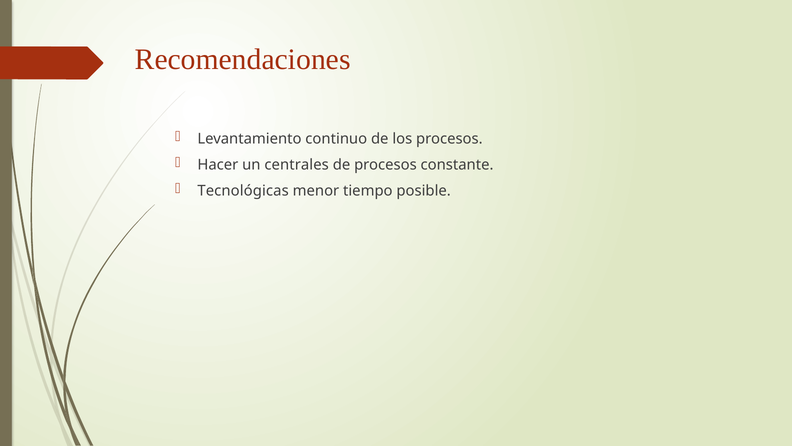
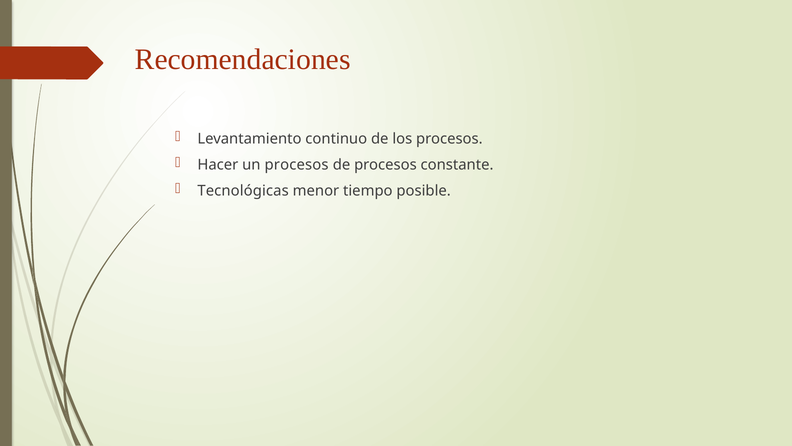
un centrales: centrales -> procesos
